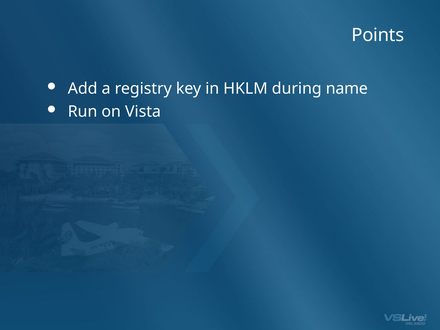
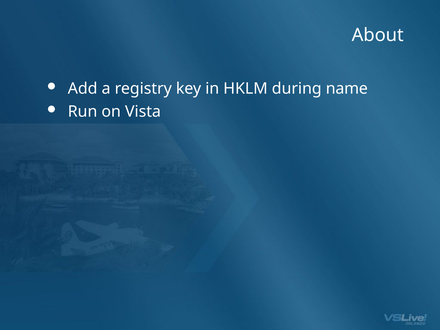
Points: Points -> About
